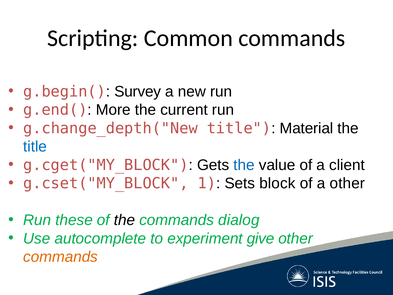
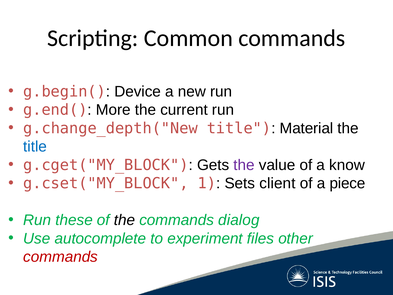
Survey: Survey -> Device
the at (244, 165) colour: blue -> purple
client: client -> know
block: block -> client
a other: other -> piece
give: give -> files
commands at (61, 257) colour: orange -> red
